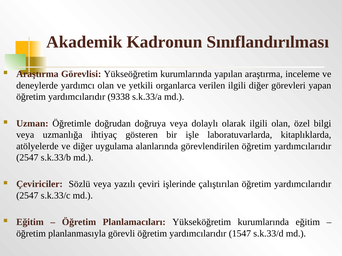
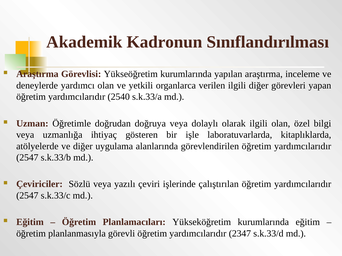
9338: 9338 -> 2540
1547: 1547 -> 2347
